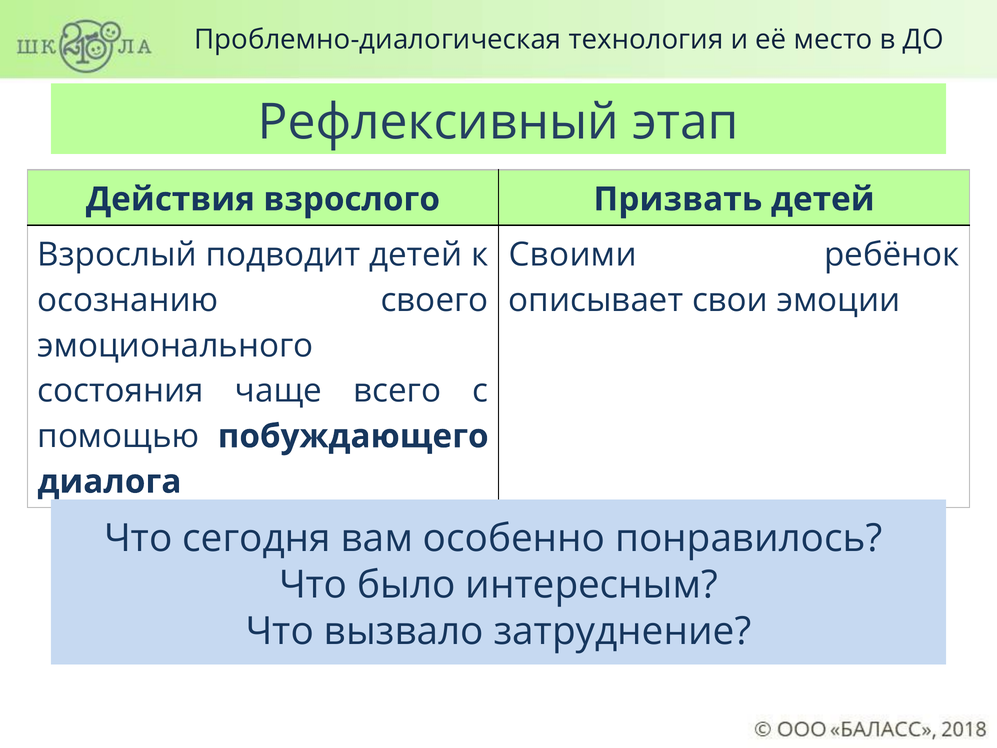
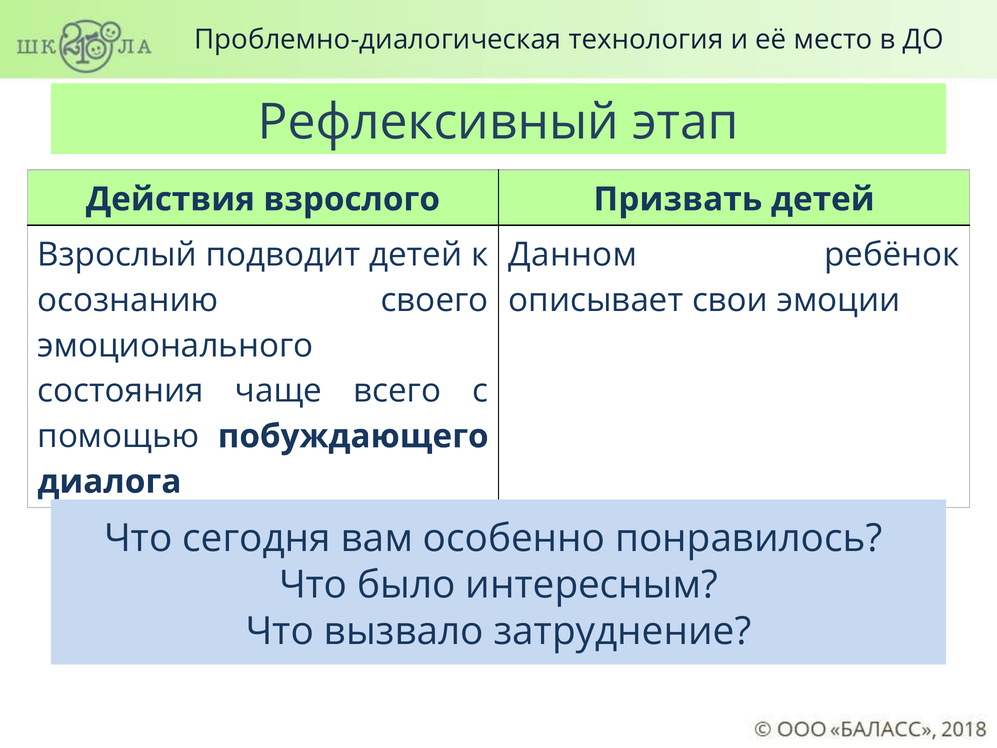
Своими: Своими -> Данном
